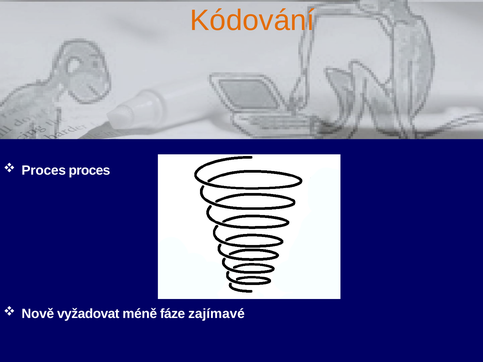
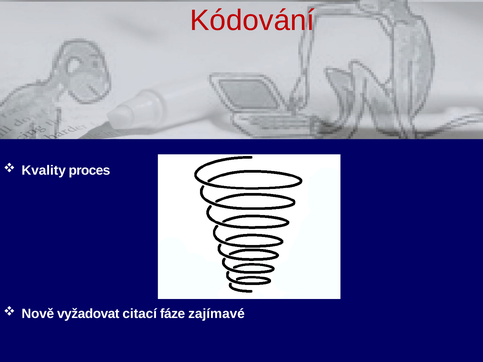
Kódování colour: orange -> red
Proces at (44, 170): Proces -> Kvality
méně: méně -> citací
